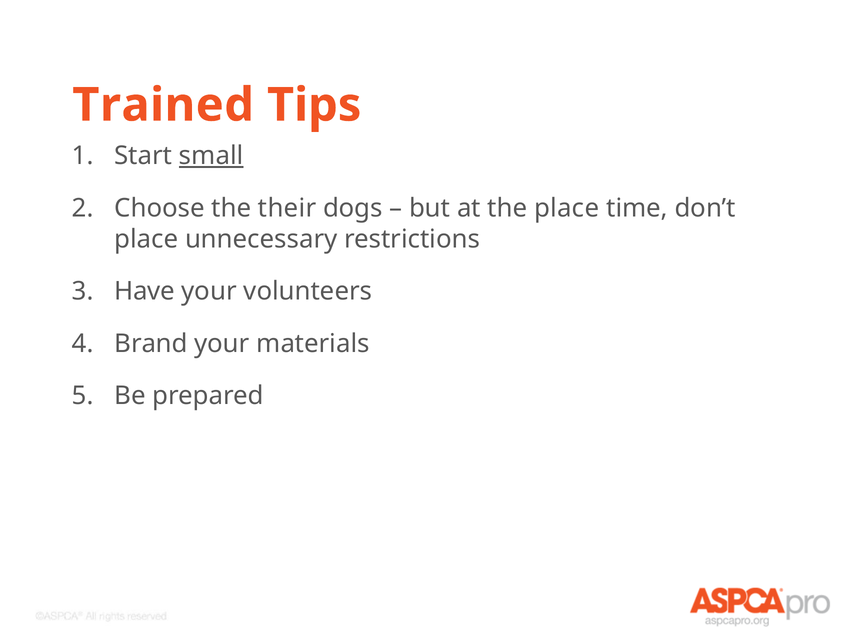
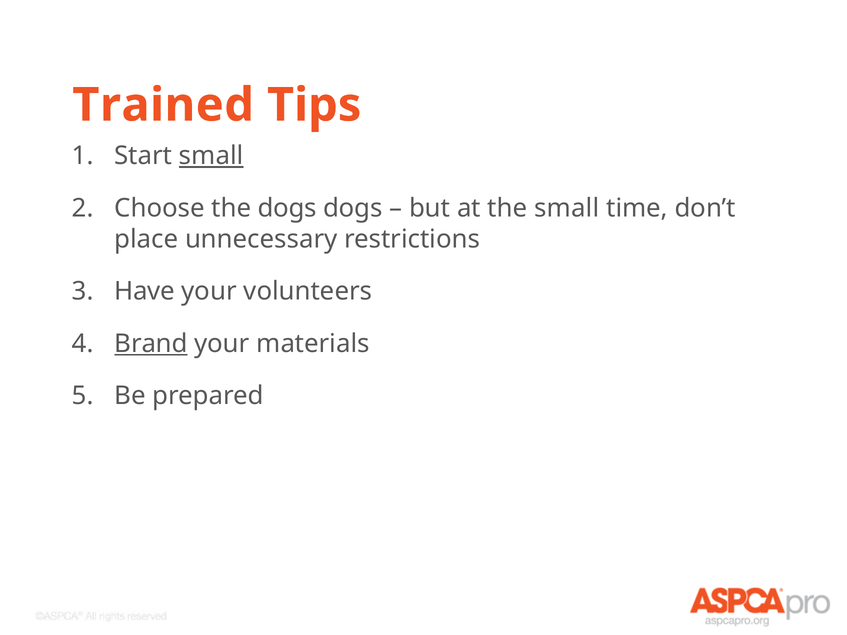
the their: their -> dogs
the place: place -> small
Brand underline: none -> present
